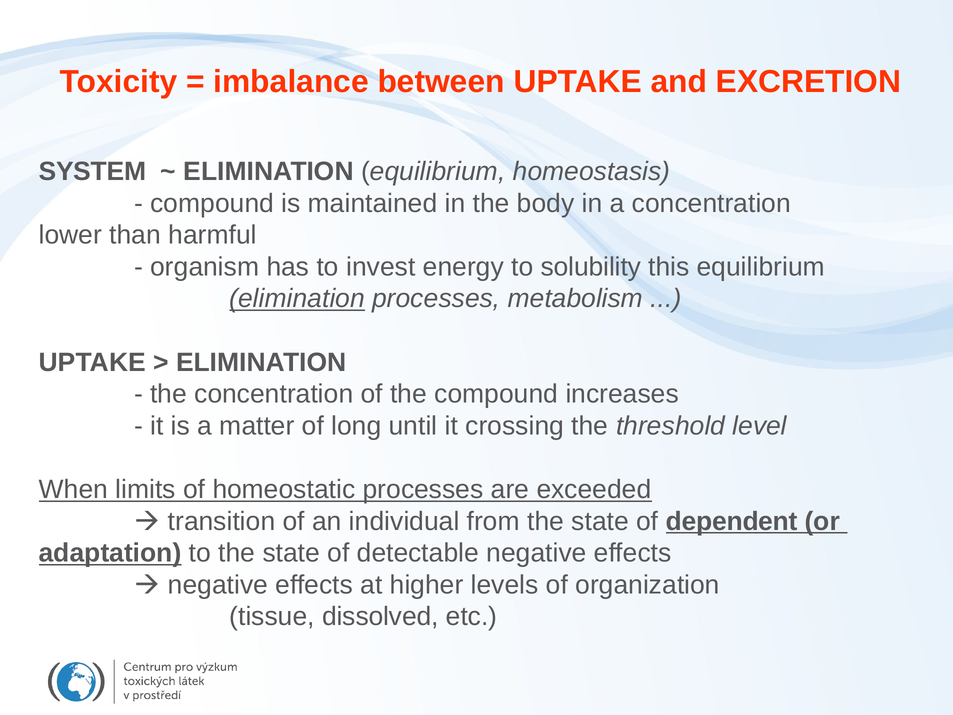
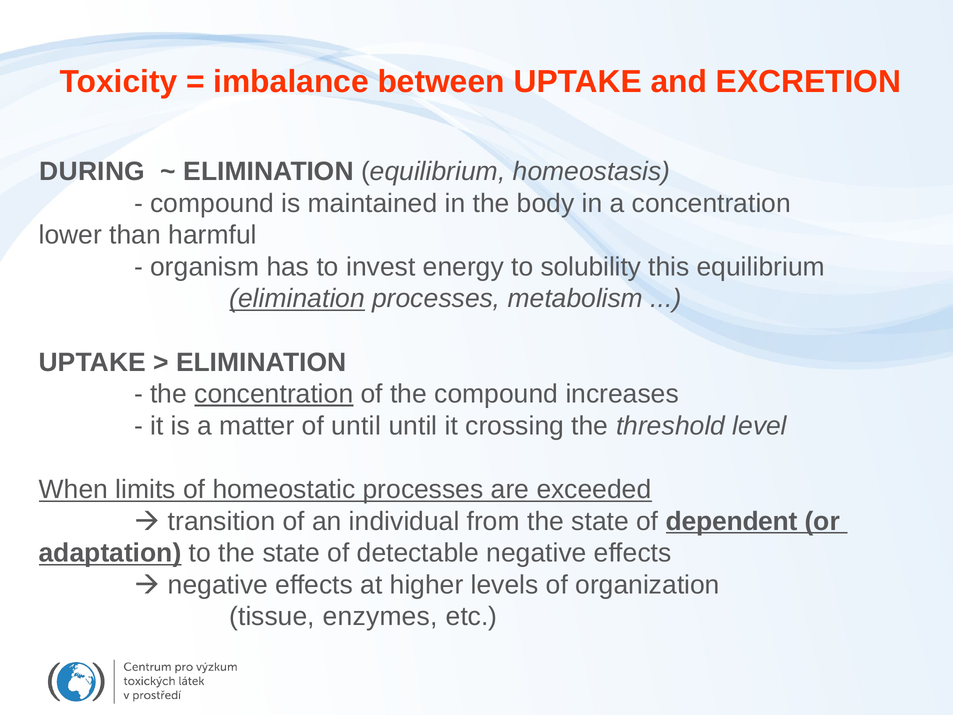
SYSTEM: SYSTEM -> DURING
concentration at (274, 394) underline: none -> present
of long: long -> until
dissolved: dissolved -> enzymes
